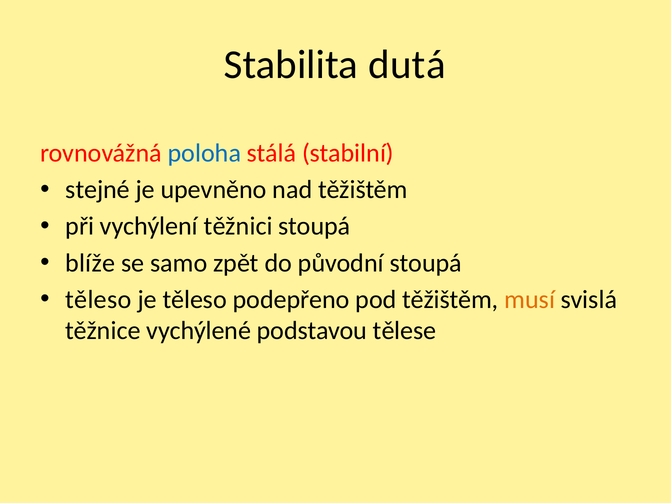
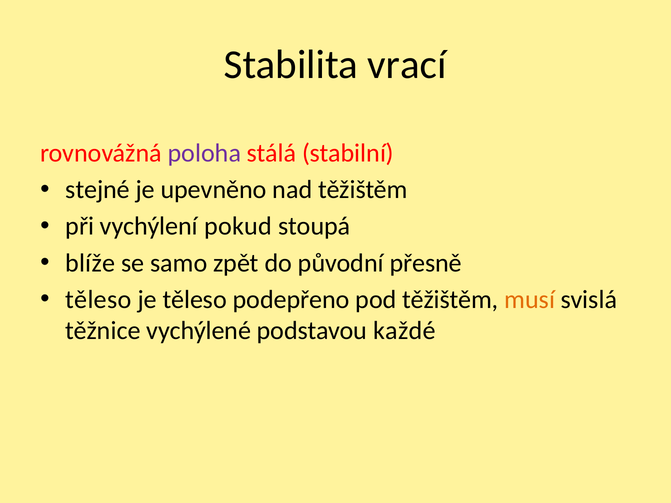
dutá: dutá -> vrací
poloha colour: blue -> purple
těžnici: těžnici -> pokud
původní stoupá: stoupá -> přesně
tělese: tělese -> každé
